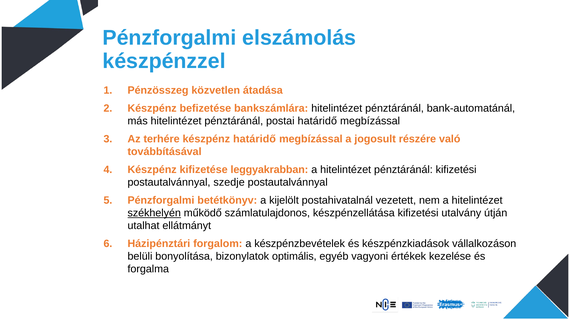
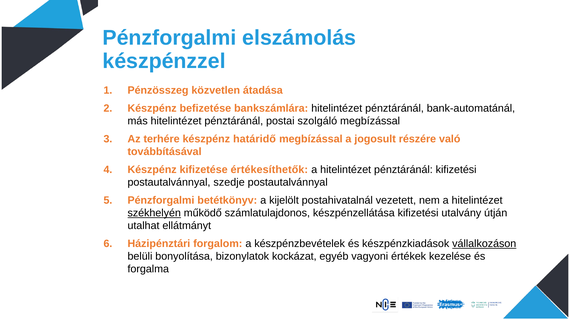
postai határidő: határidő -> szolgáló
leggyakrabban: leggyakrabban -> értékesíthetők
vállalkozáson underline: none -> present
optimális: optimális -> kockázat
